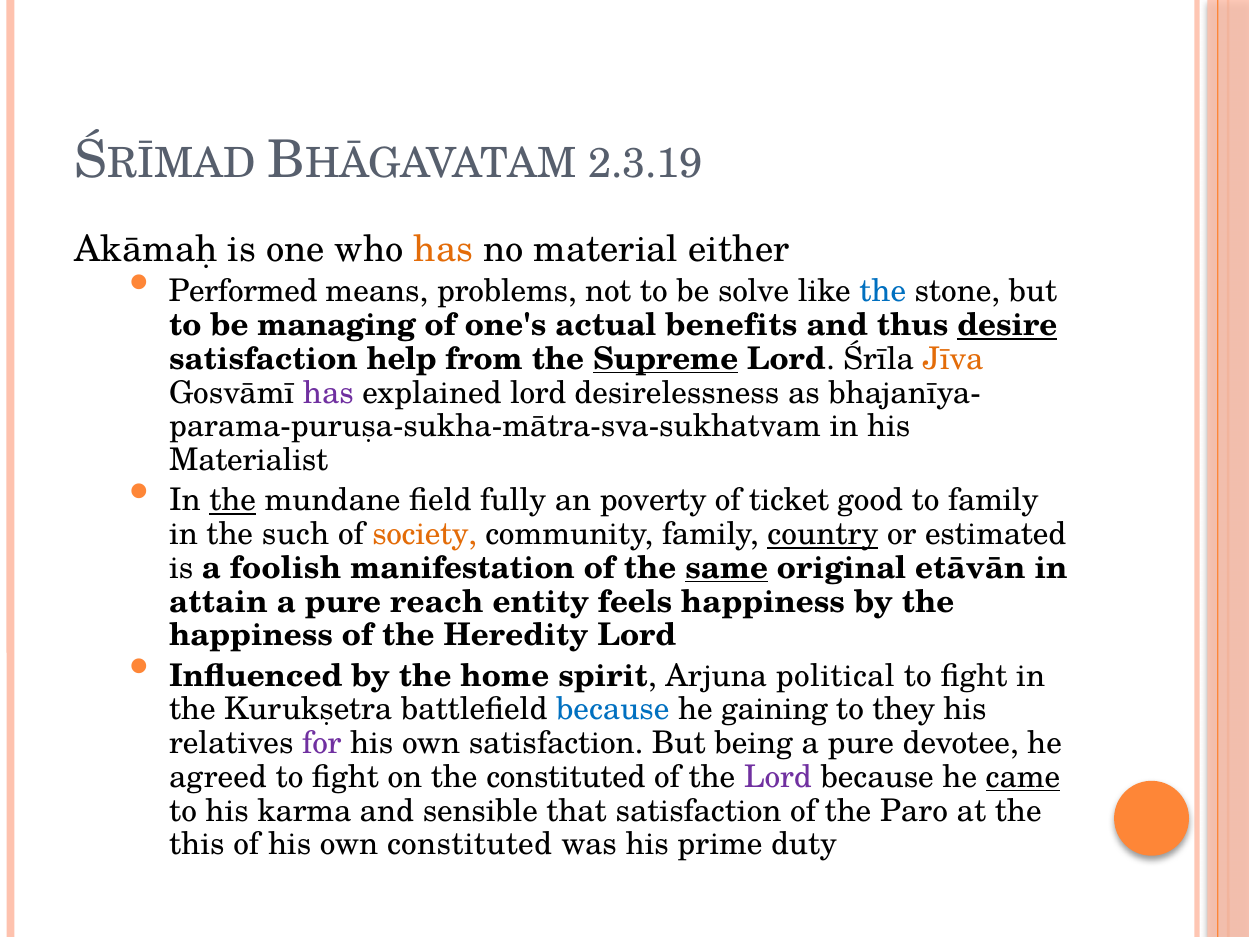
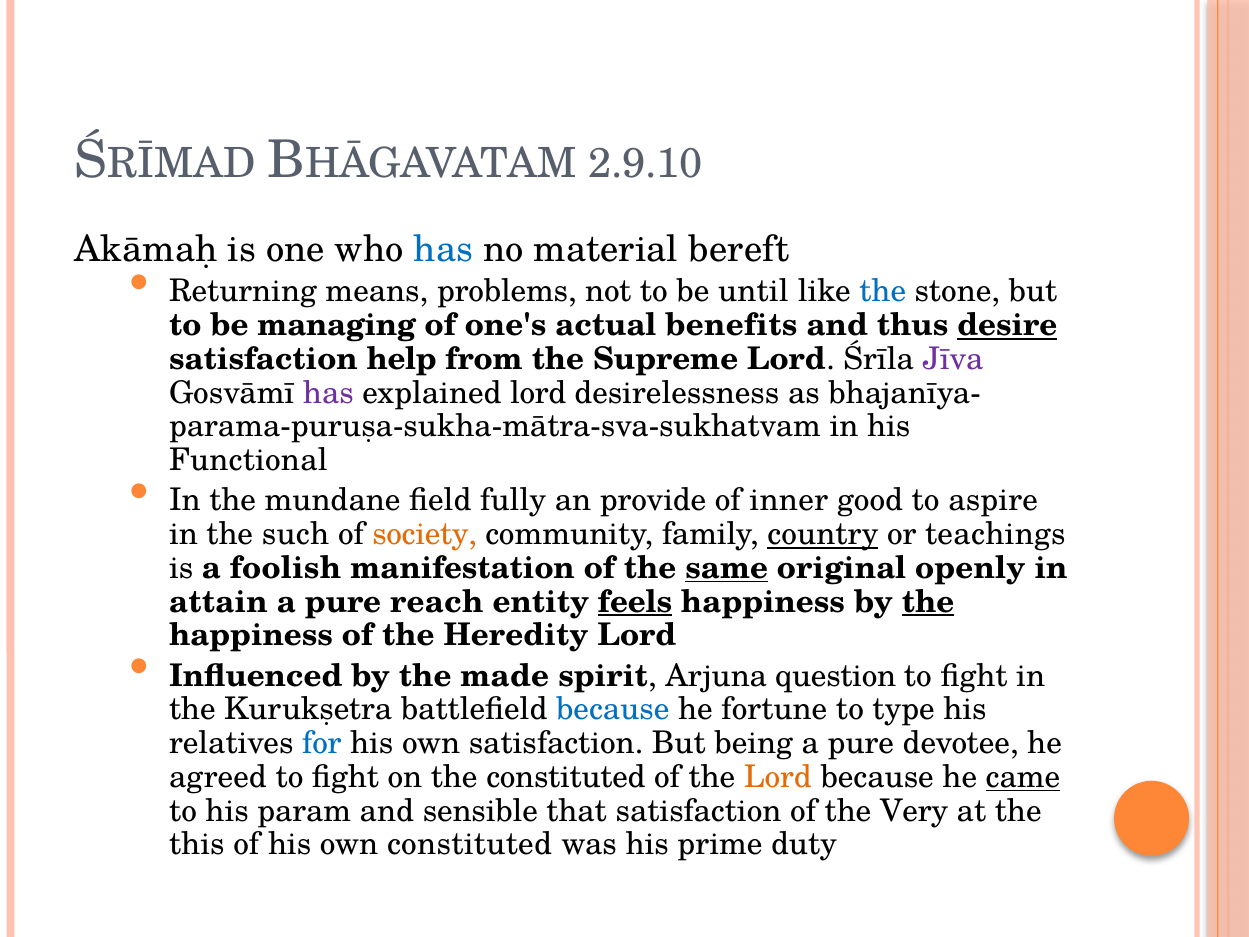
2.3.19: 2.3.19 -> 2.9.10
has at (443, 249) colour: orange -> blue
either: either -> bereft
Performed: Performed -> Returning
solve: solve -> until
Supreme underline: present -> none
Jīva colour: orange -> purple
Materialist: Materialist -> Functional
the at (233, 500) underline: present -> none
poverty: poverty -> provide
ticket: ticket -> inner
to family: family -> aspire
estimated: estimated -> teachings
etāvān: etāvān -> openly
feels underline: none -> present
the at (928, 602) underline: none -> present
home: home -> made
political: political -> question
gaining: gaining -> fortune
they: they -> type
for colour: purple -> blue
Lord at (778, 777) colour: purple -> orange
karma: karma -> param
Paro: Paro -> Very
